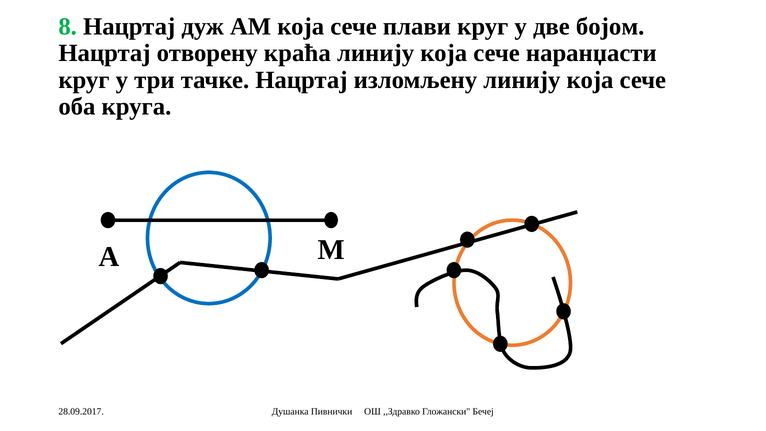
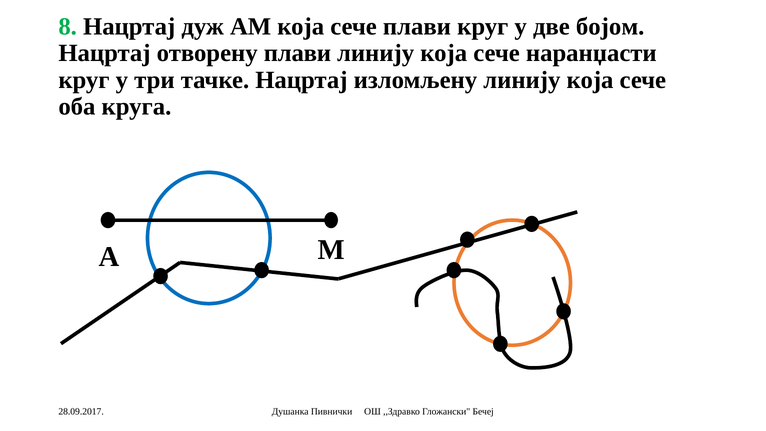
отворену краћа: краћа -> плави
